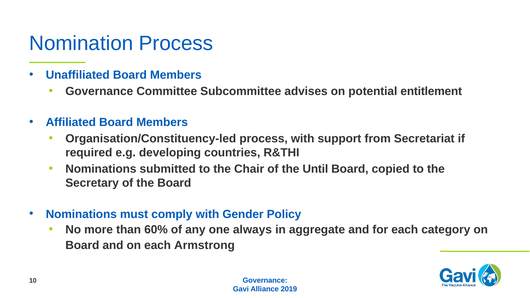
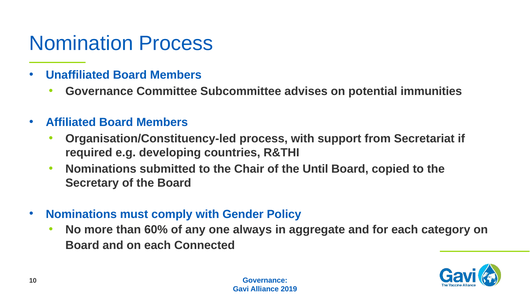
entitlement: entitlement -> immunities
Armstrong: Armstrong -> Connected
